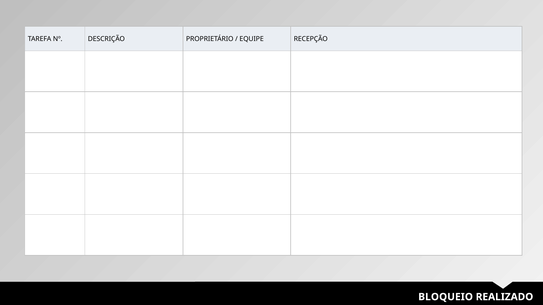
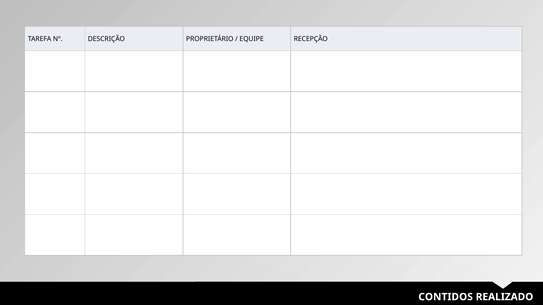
BLOQUEIO: BLOQUEIO -> CONTIDOS
